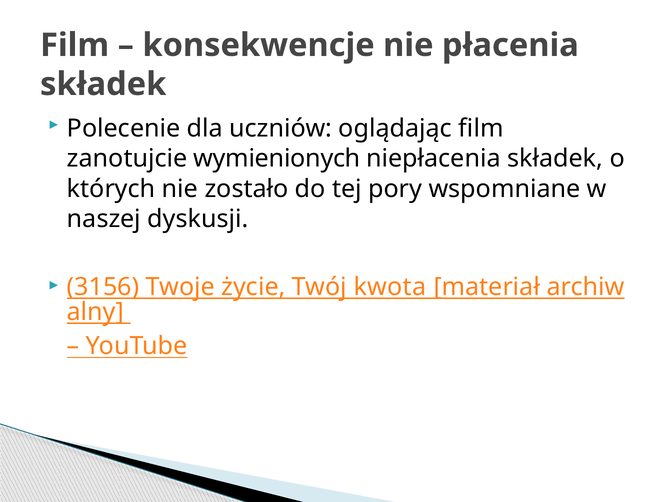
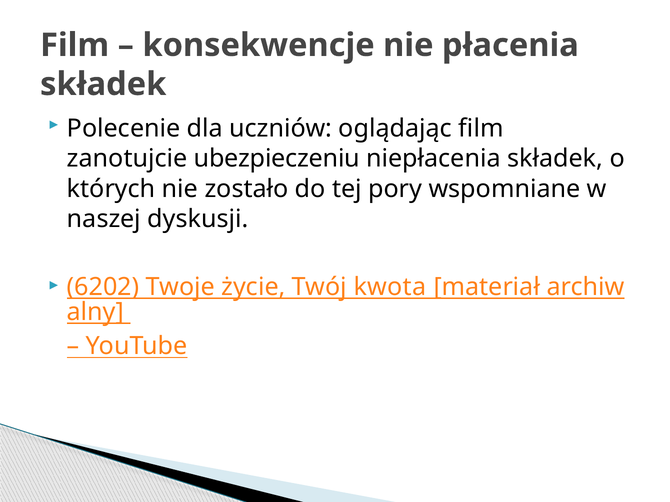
wymienionych: wymienionych -> ubezpieczeniu
3156: 3156 -> 6202
